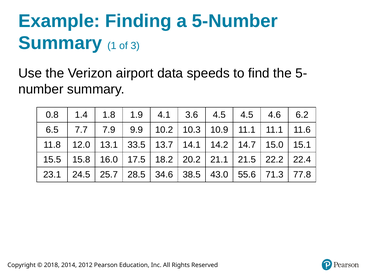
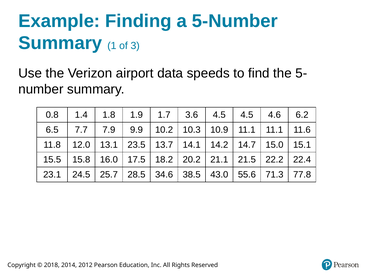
4.1: 4.1 -> 1.7
33.5: 33.5 -> 23.5
